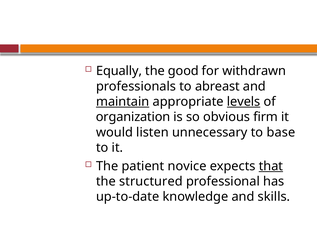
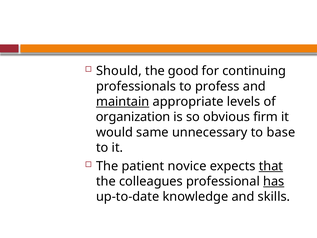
Equally: Equally -> Should
withdrawn: withdrawn -> continuing
abreast: abreast -> profess
levels underline: present -> none
listen: listen -> same
structured: structured -> colleagues
has underline: none -> present
